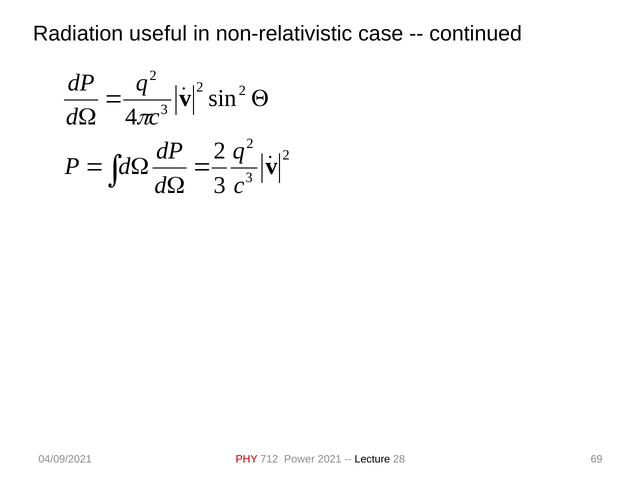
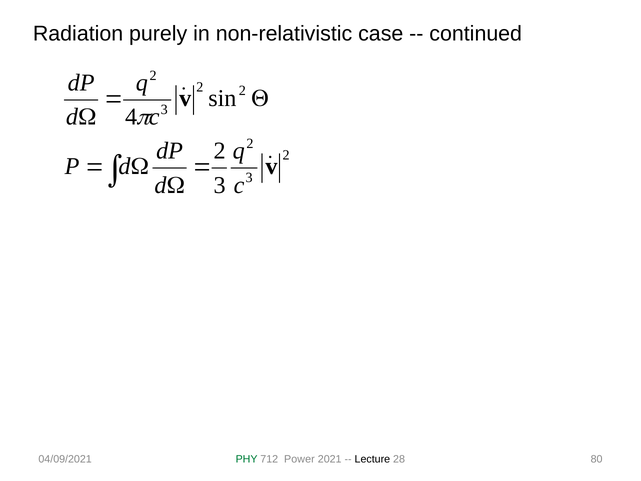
useful: useful -> purely
PHY colour: red -> green
69: 69 -> 80
